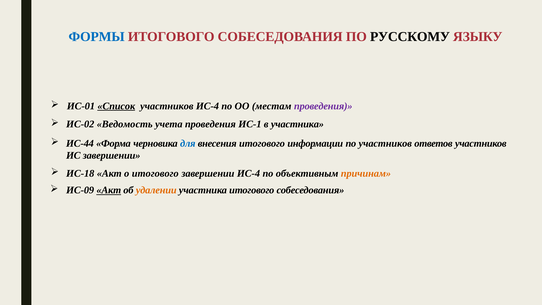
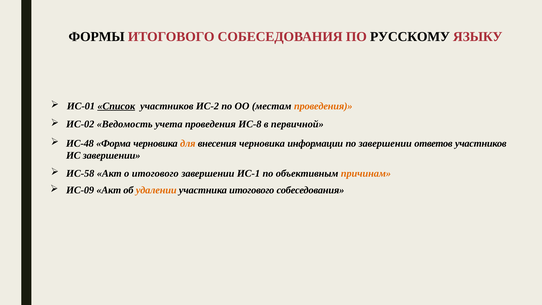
ФОРМЫ colour: blue -> black
участников ИС-4: ИС-4 -> ИС-2
проведения at (323, 106) colour: purple -> orange
ИС-1: ИС-1 -> ИС-8
в участника: участника -> первичной
ИС-44: ИС-44 -> ИС-48
для colour: blue -> orange
внесения итогового: итогового -> черновика
по участников: участников -> завершении
ИС-18: ИС-18 -> ИС-58
завершении ИС-4: ИС-4 -> ИС-1
Акт at (109, 190) underline: present -> none
